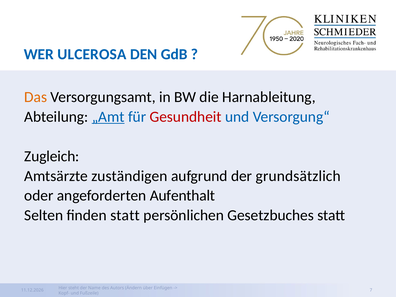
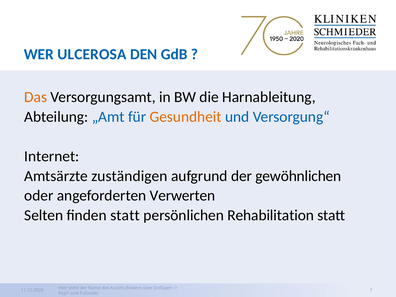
„Amt underline: present -> none
Gesundheit colour: red -> orange
Zugleich: Zugleich -> Internet
grundsätzlich: grundsätzlich -> gewöhnlichen
Aufenthalt: Aufenthalt -> Verwerten
Gesetzbuches: Gesetzbuches -> Rehabilitation
